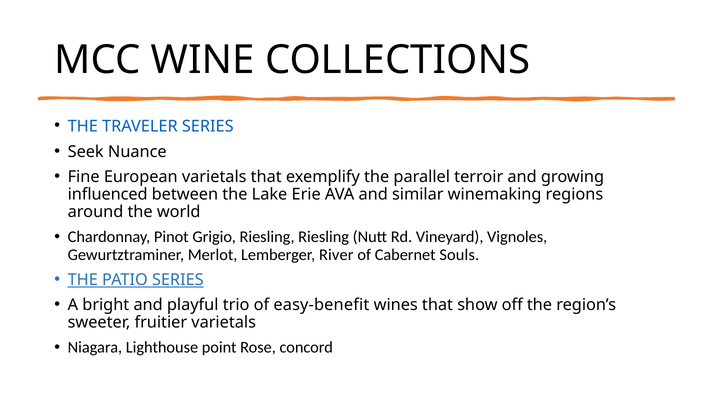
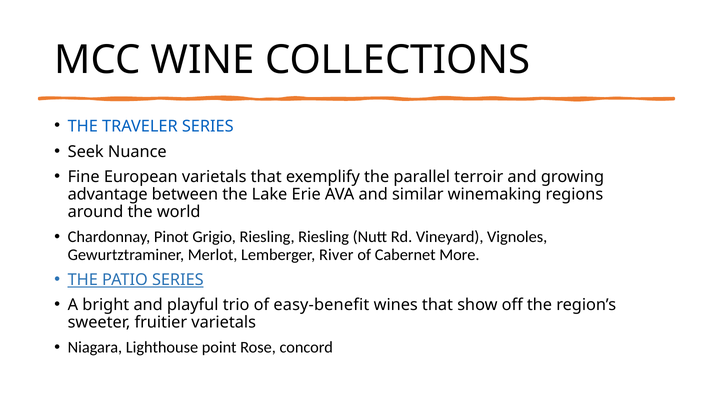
influenced: influenced -> advantage
Souls: Souls -> More
